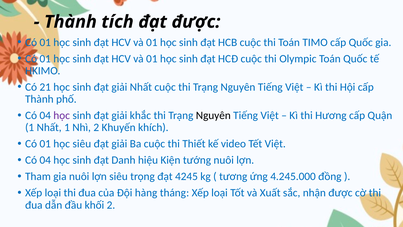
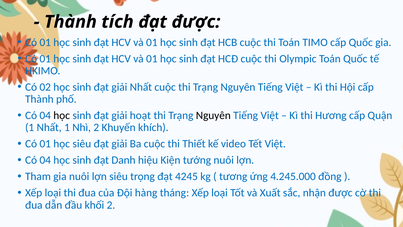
21: 21 -> 02
học at (62, 115) colour: purple -> black
khắc: khắc -> hoạt
